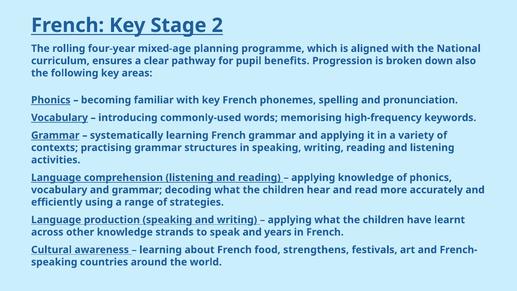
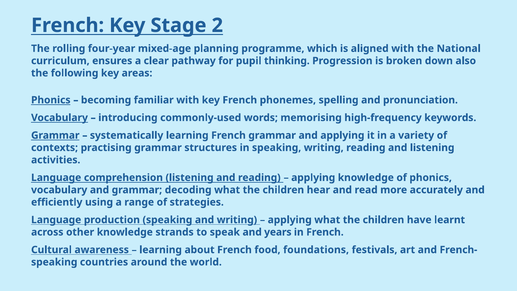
benefits: benefits -> thinking
strengthens: strengthens -> foundations
